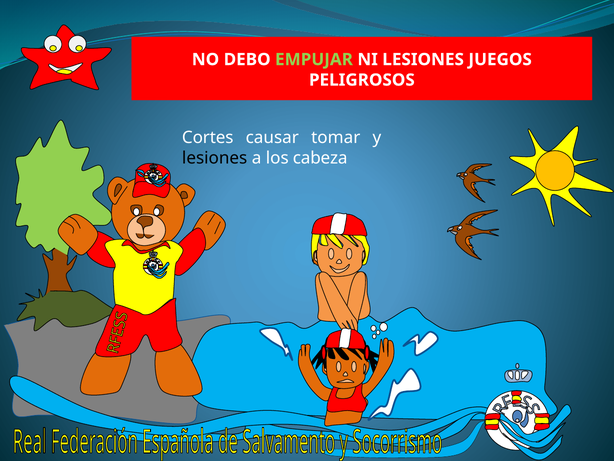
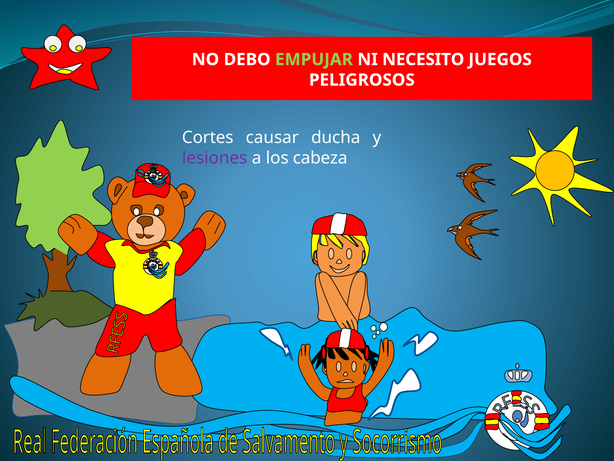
NI LESIONES: LESIONES -> NECESITO
tomar: tomar -> ducha
lesiones at (215, 158) colour: black -> purple
